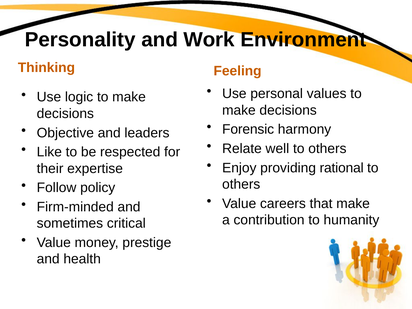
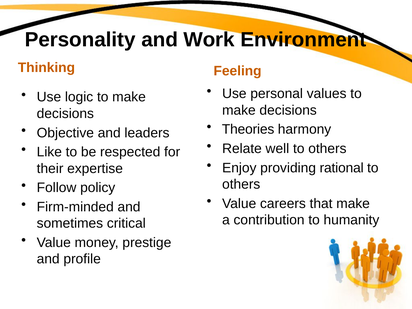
Forensic: Forensic -> Theories
health: health -> profile
